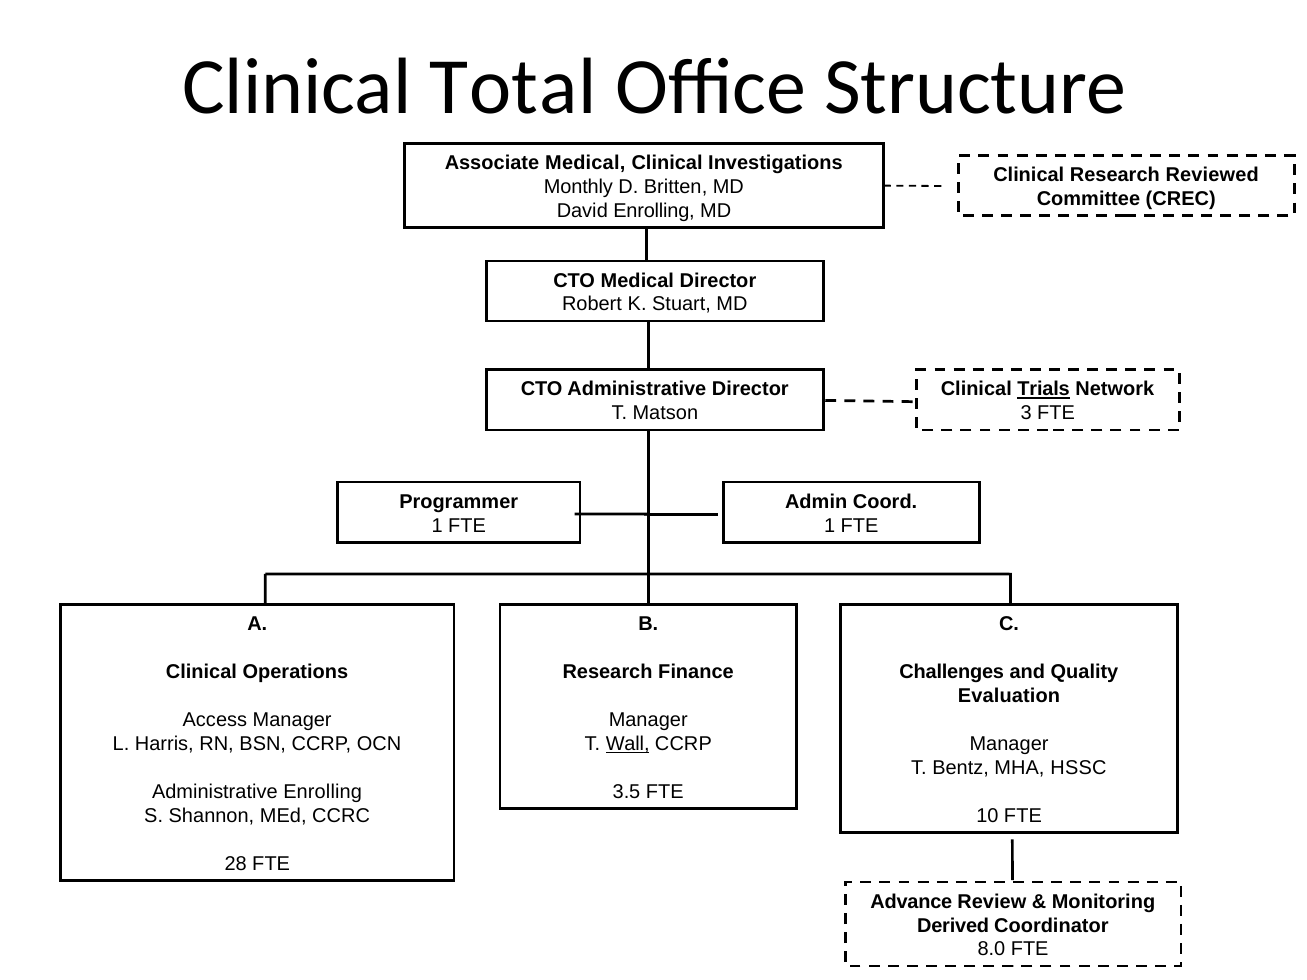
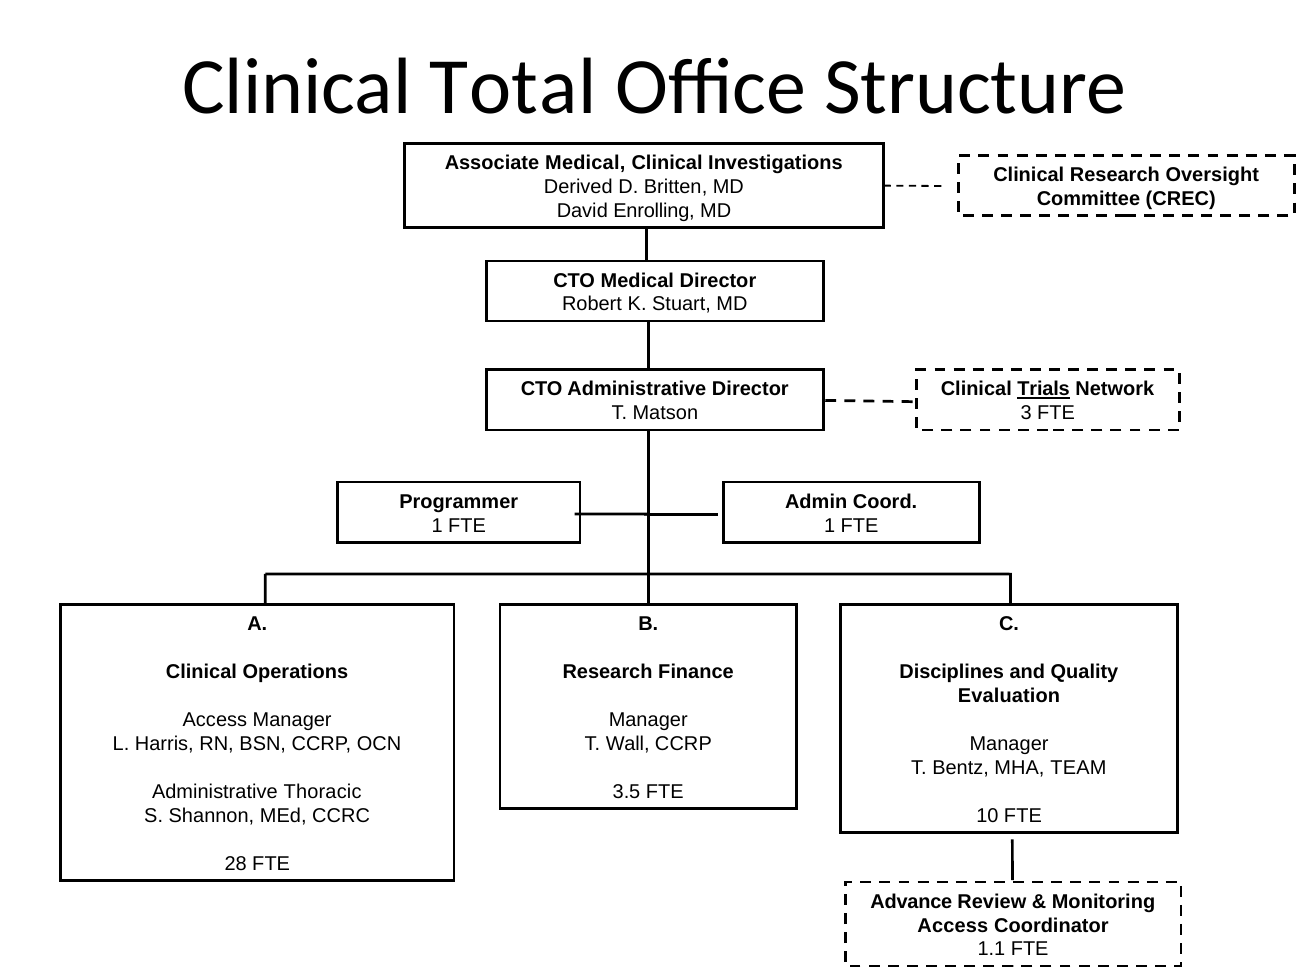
Reviewed: Reviewed -> Oversight
Monthly: Monthly -> Derived
Challenges: Challenges -> Disciplines
Wall underline: present -> none
HSSC: HSSC -> TEAM
Administrative Enrolling: Enrolling -> Thoracic
Derived at (953, 926): Derived -> Access
8.0: 8.0 -> 1.1
